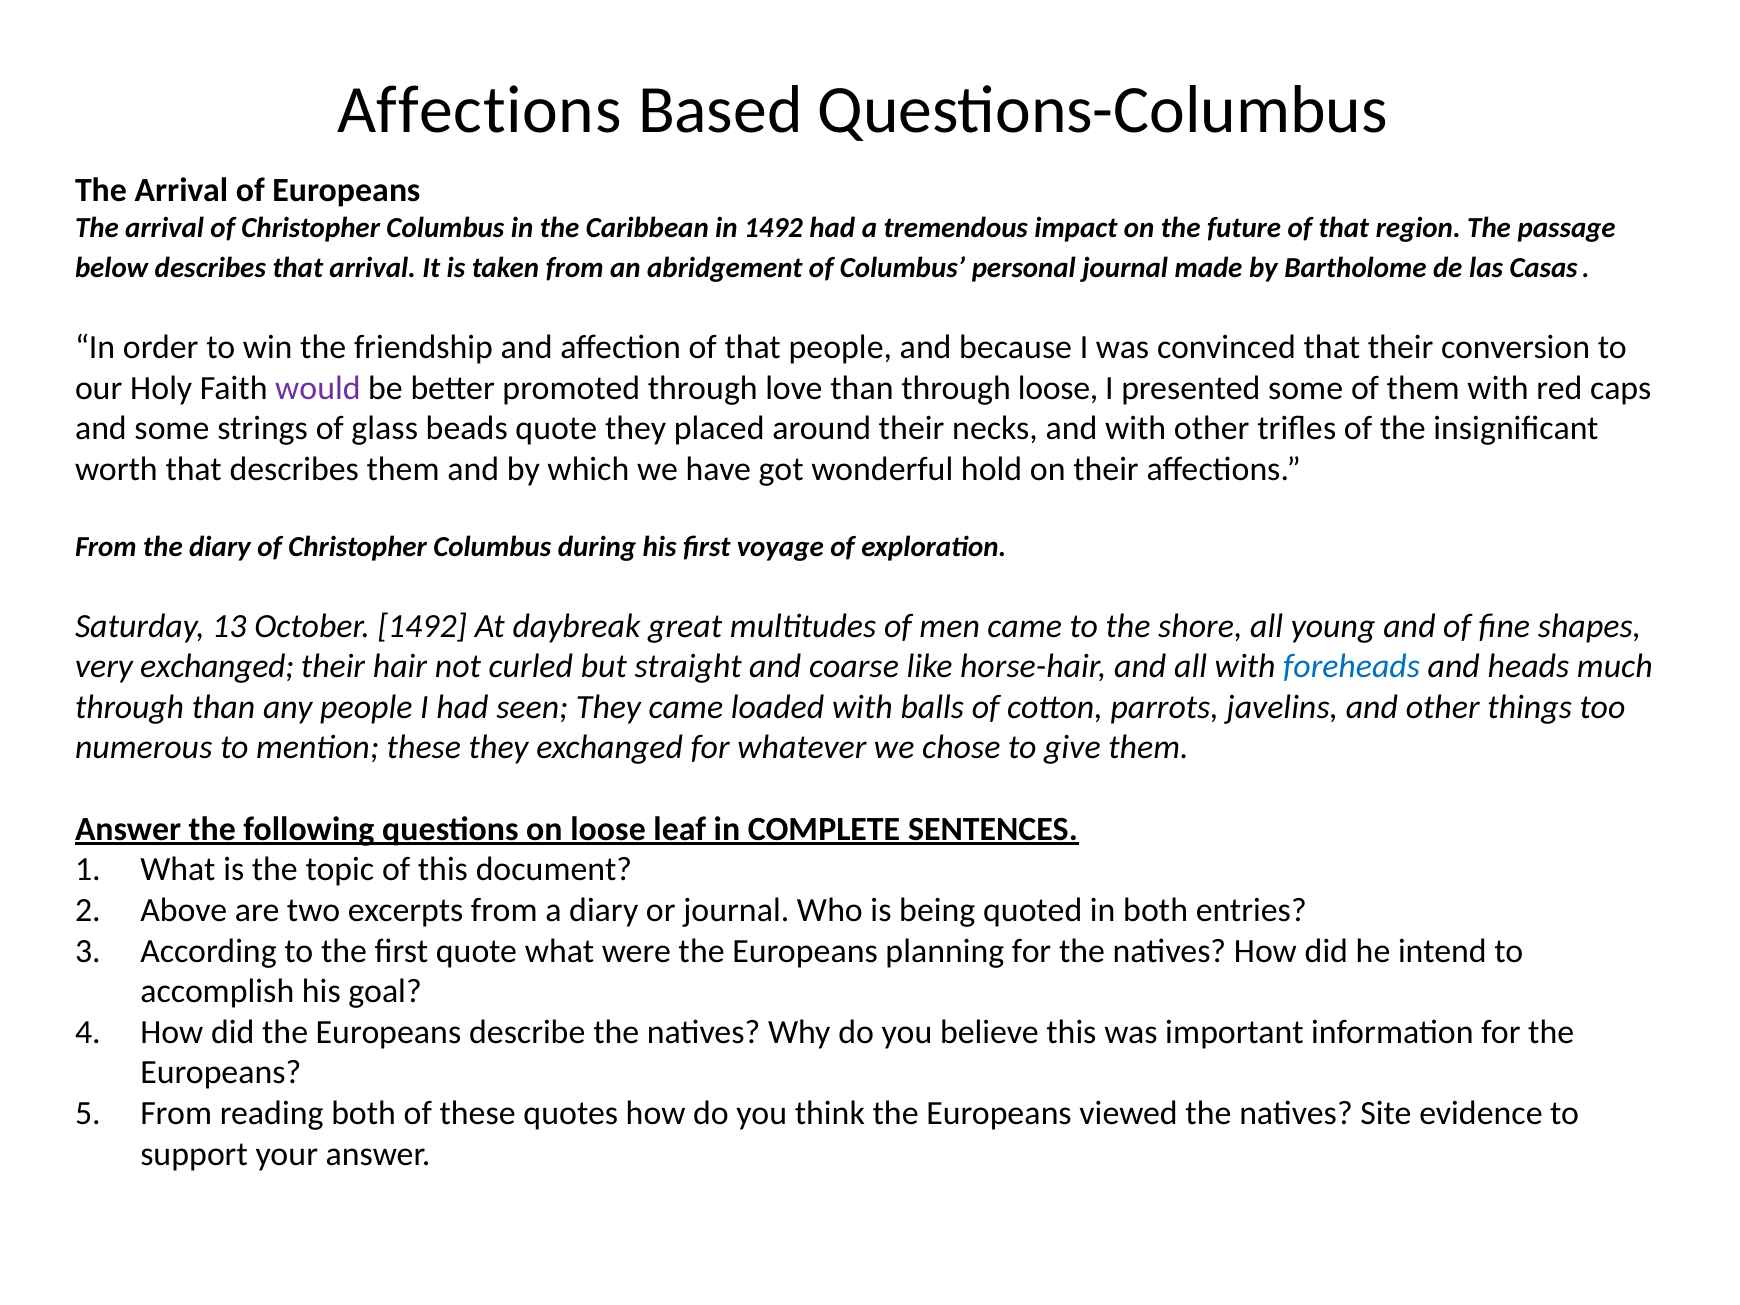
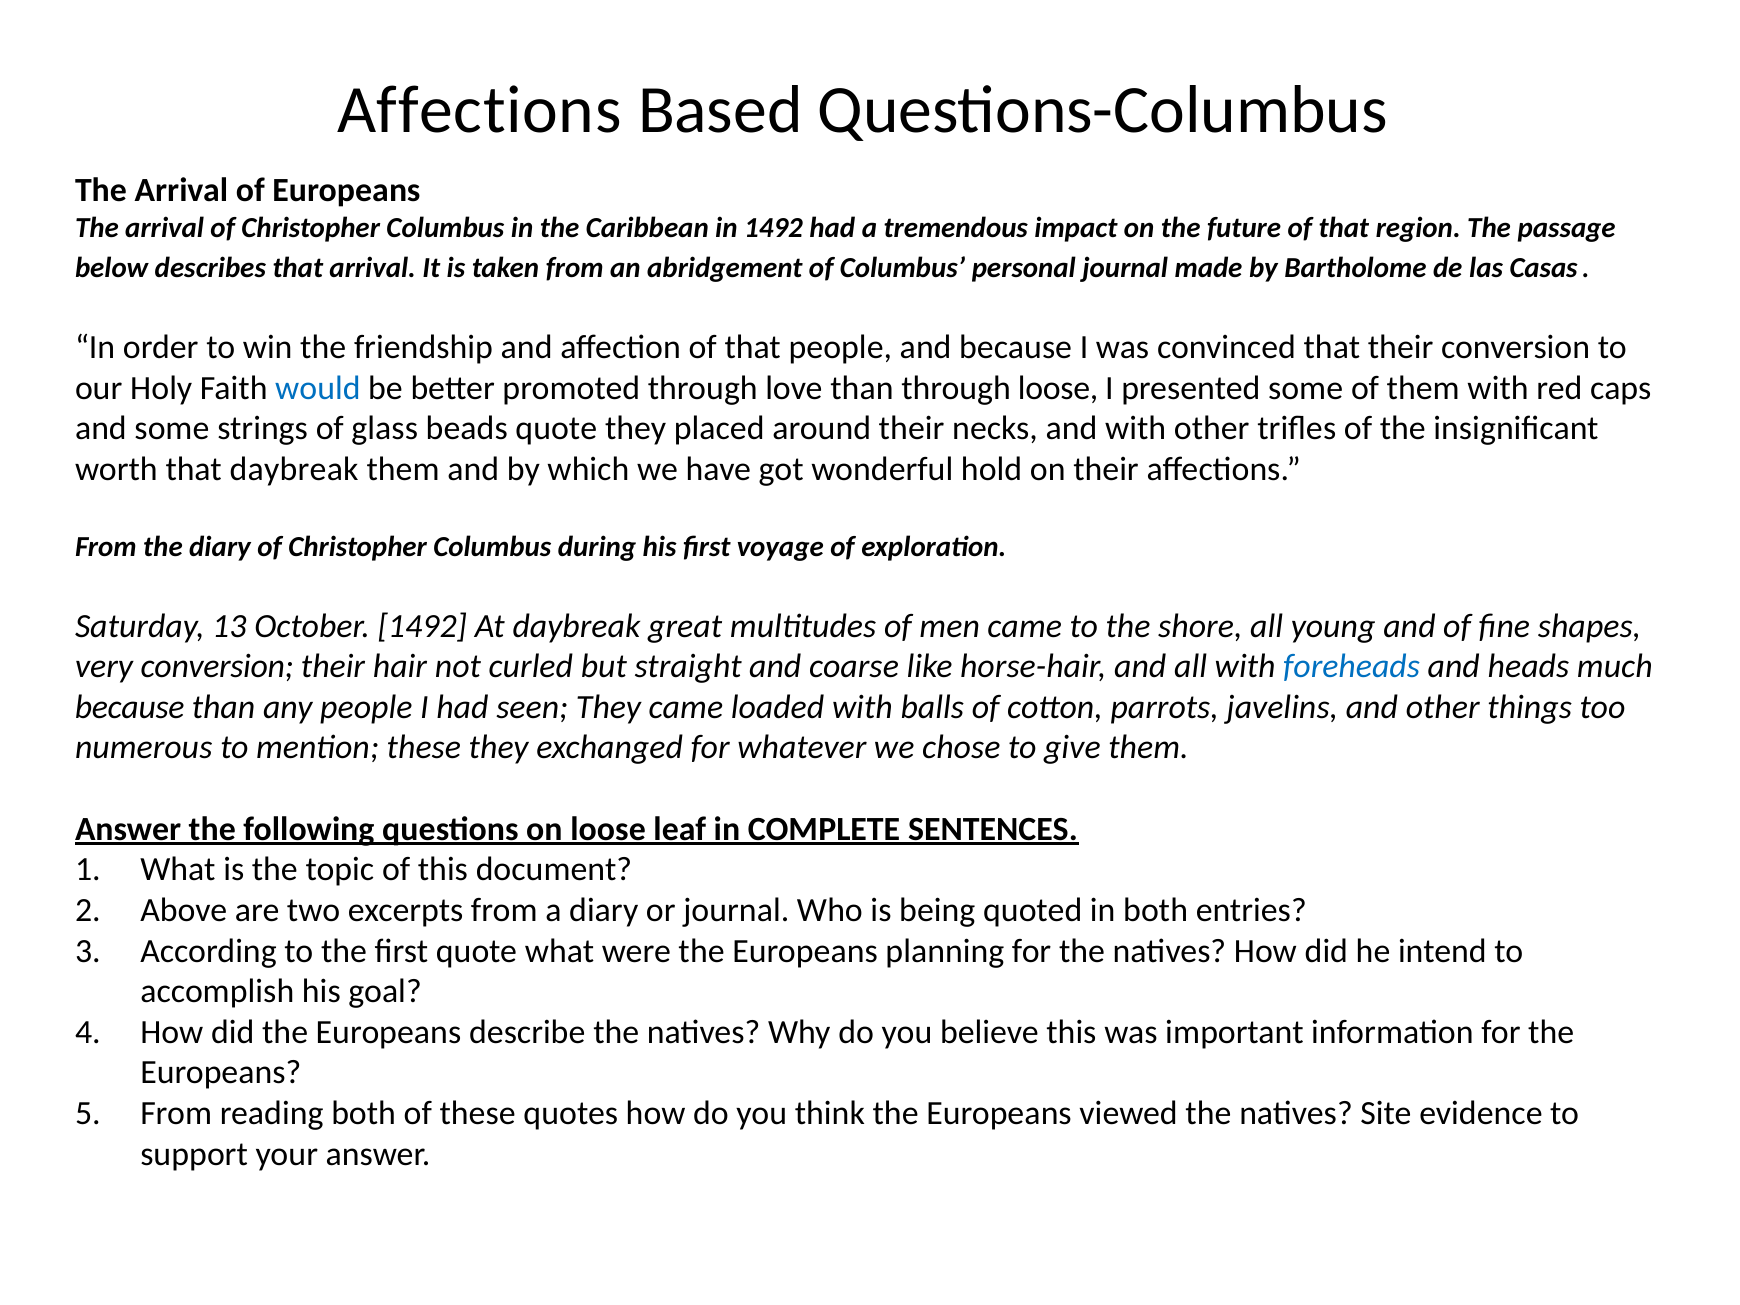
would colour: purple -> blue
that describes: describes -> daybreak
very exchanged: exchanged -> conversion
through at (130, 707): through -> because
